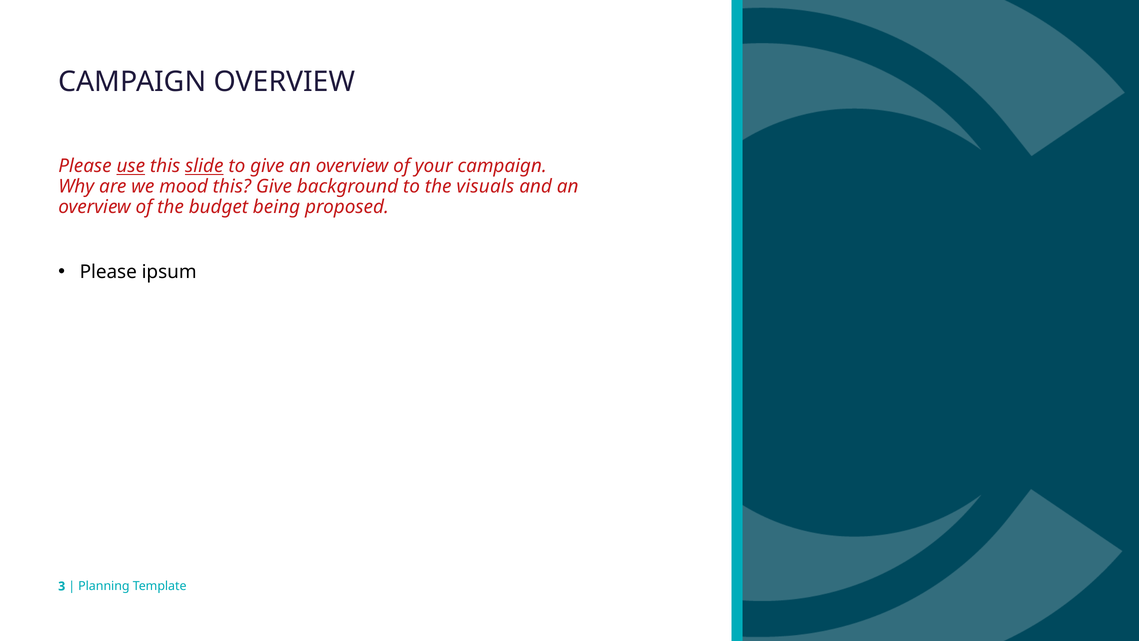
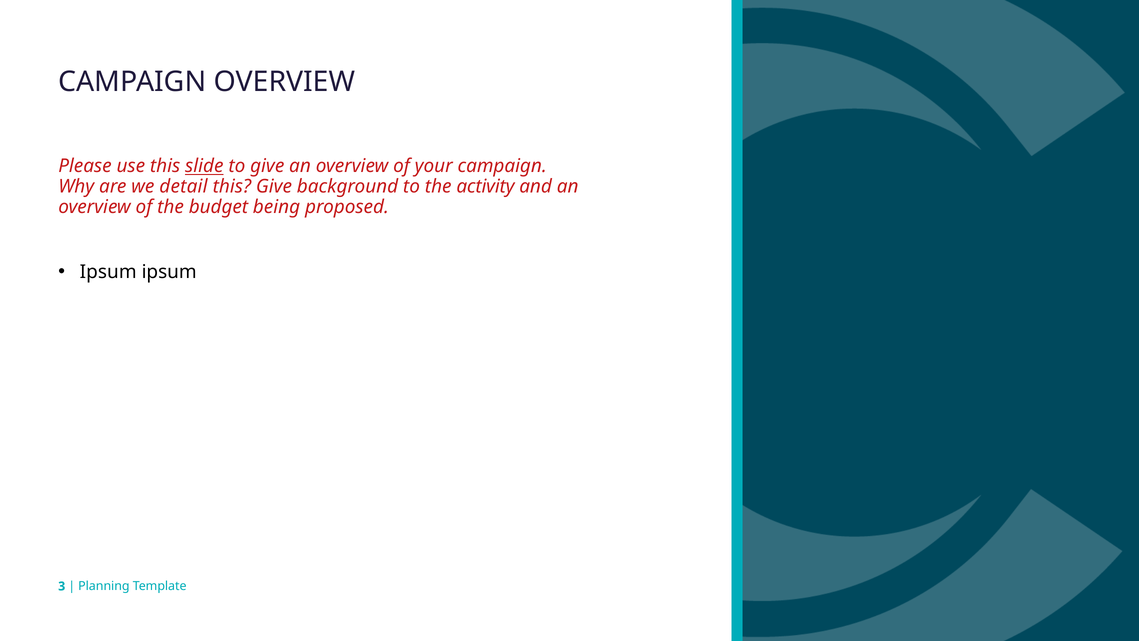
use underline: present -> none
mood: mood -> detail
visuals: visuals -> activity
Please at (108, 272): Please -> Ipsum
